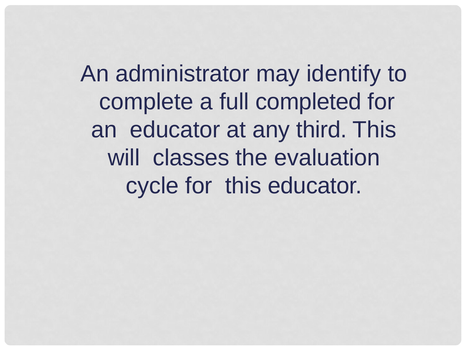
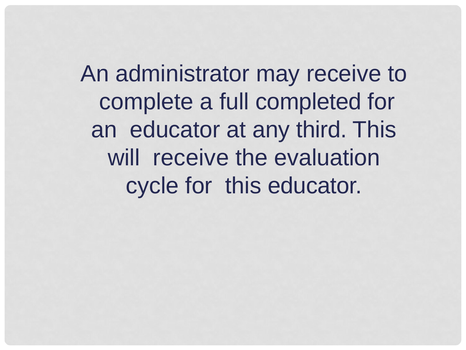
may identify: identify -> receive
will classes: classes -> receive
